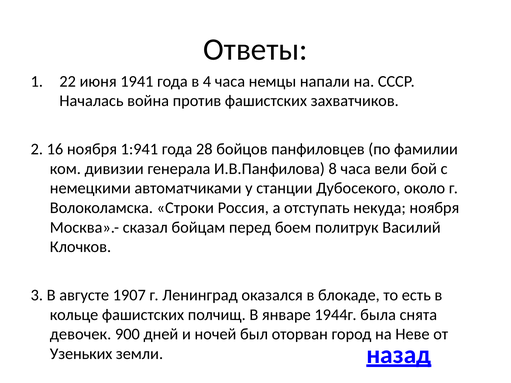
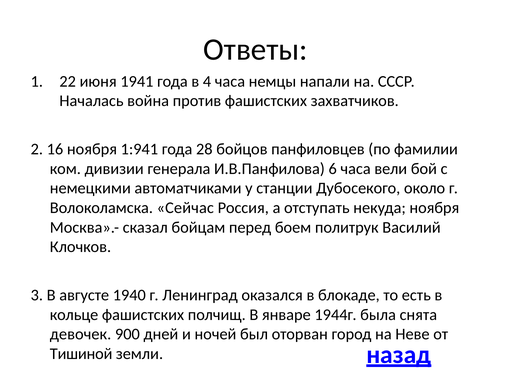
8: 8 -> 6
Строки: Строки -> Сейчас
1907: 1907 -> 1940
Узеньких: Узеньких -> Тишиной
